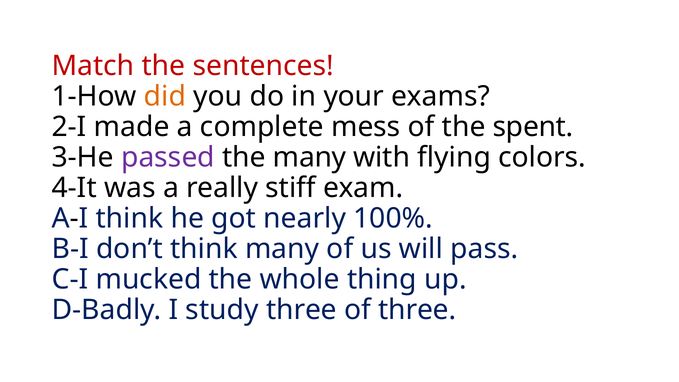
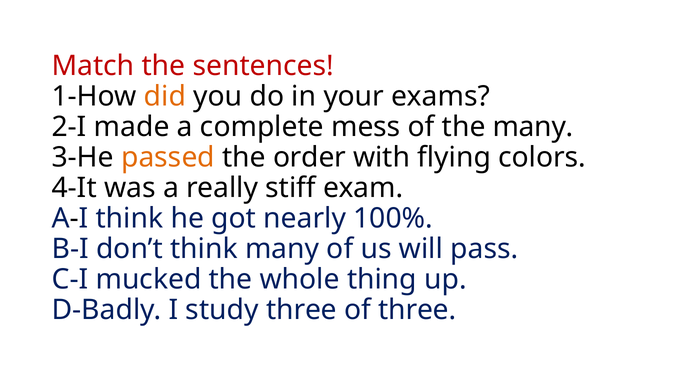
the spent: spent -> many
passed colour: purple -> orange
the many: many -> order
